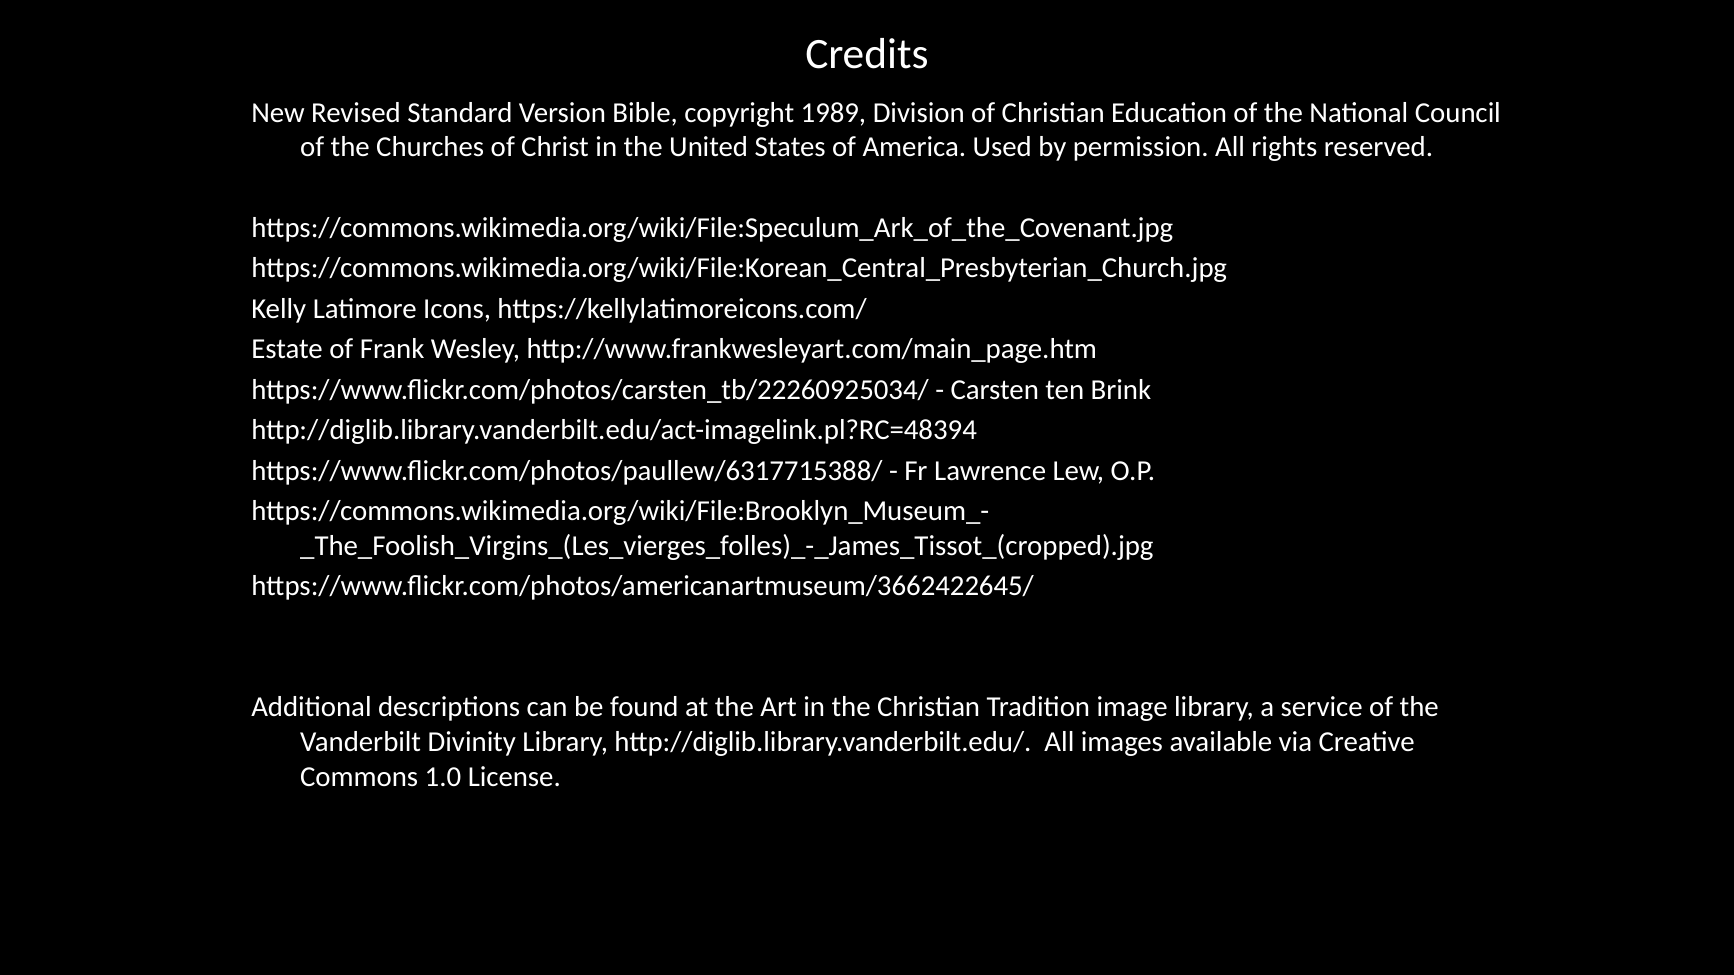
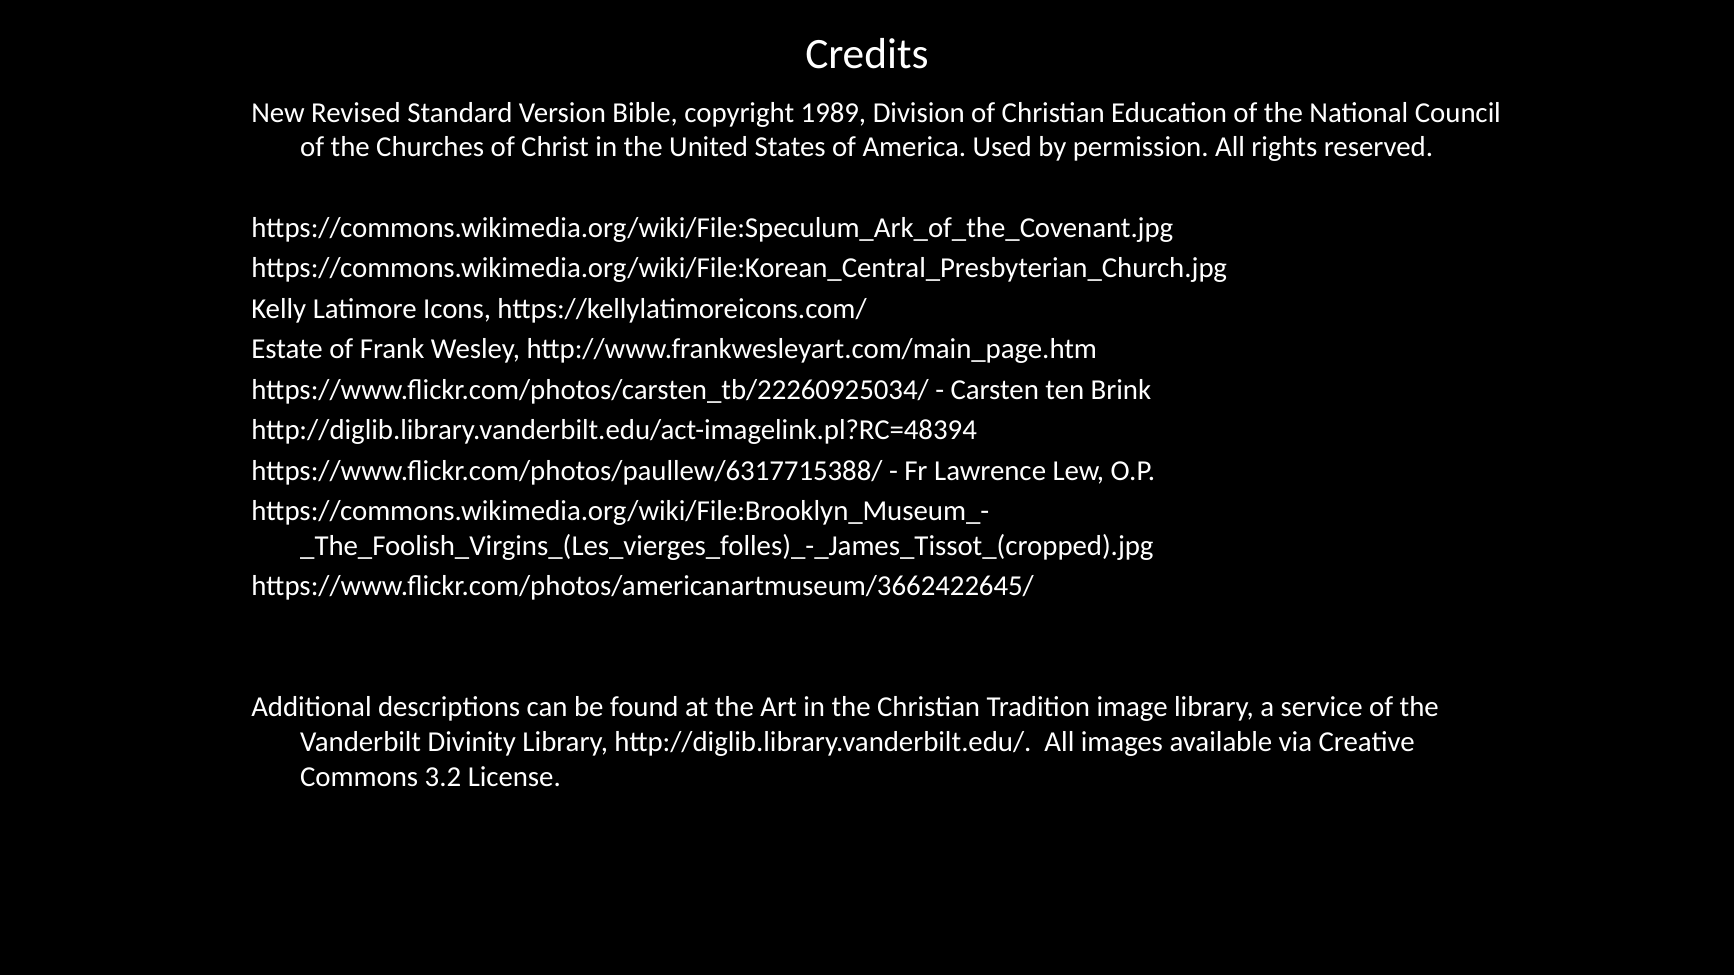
1.0: 1.0 -> 3.2
